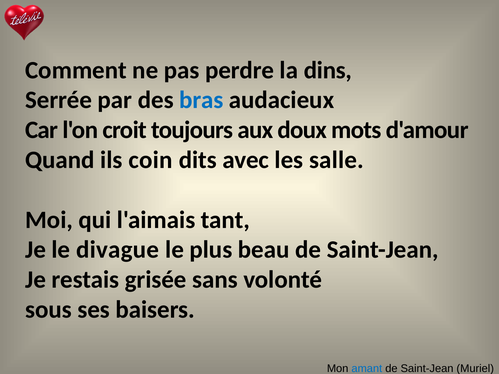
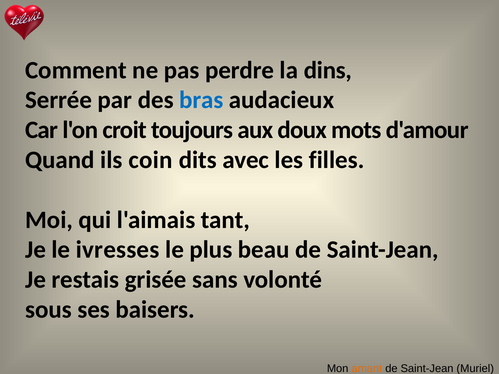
salle: salle -> filles
divague: divague -> ivresses
amant colour: blue -> orange
